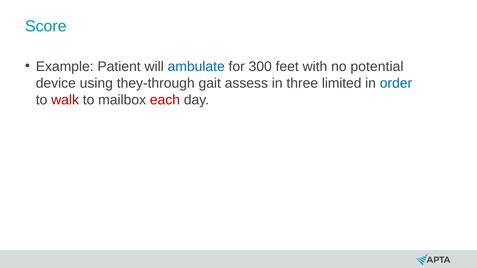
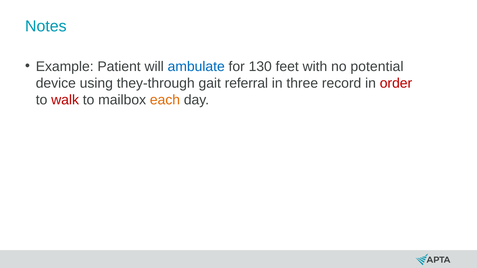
Score: Score -> Notes
300: 300 -> 130
assess: assess -> referral
limited: limited -> record
order colour: blue -> red
each colour: red -> orange
